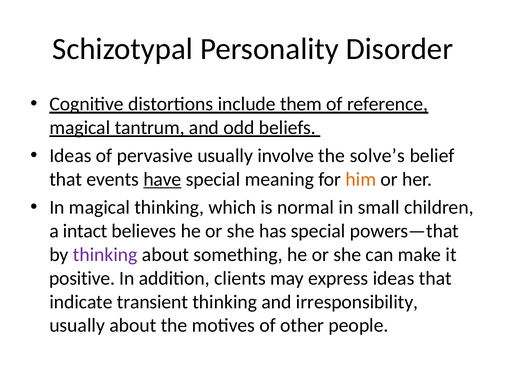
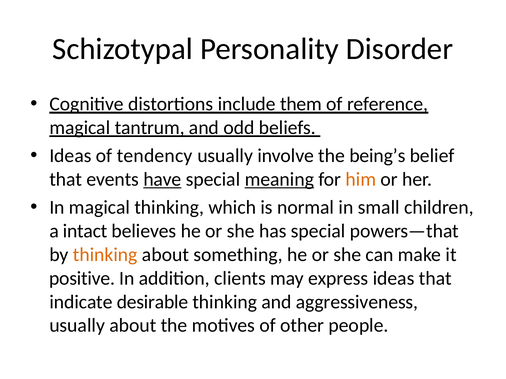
pervasive: pervasive -> tendency
solve’s: solve’s -> being’s
meaning underline: none -> present
thinking at (105, 255) colour: purple -> orange
transient: transient -> desirable
irresponsibility: irresponsibility -> aggressiveness
